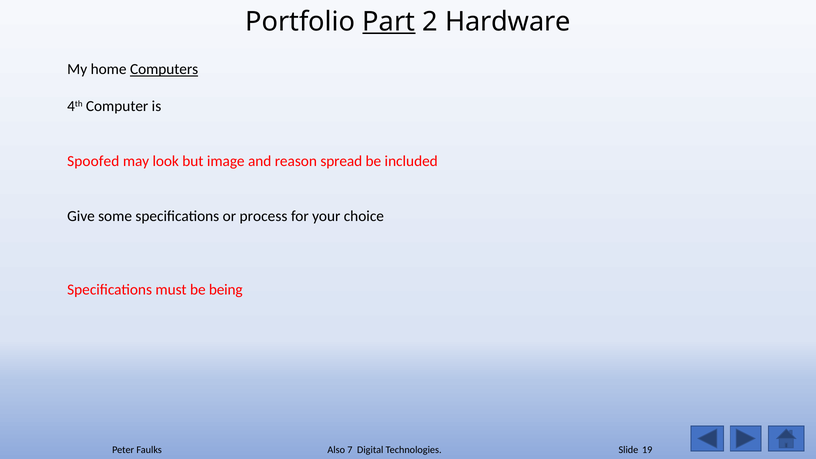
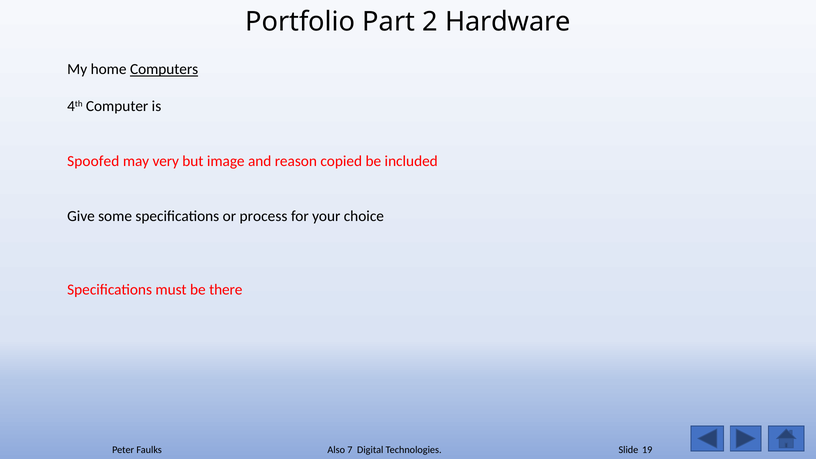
Part underline: present -> none
look: look -> very
spread: spread -> copied
being: being -> there
